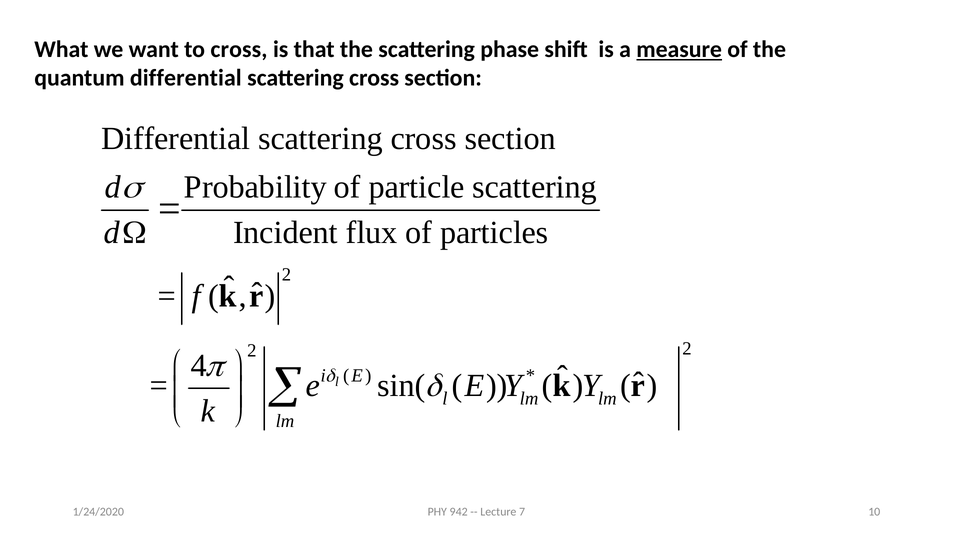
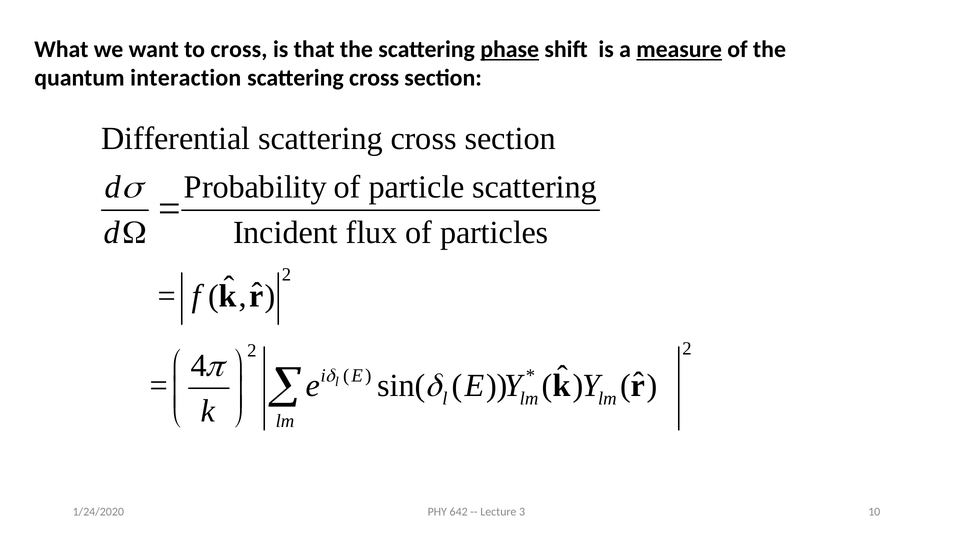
phase underline: none -> present
quantum differential: differential -> interaction
942: 942 -> 642
7: 7 -> 3
